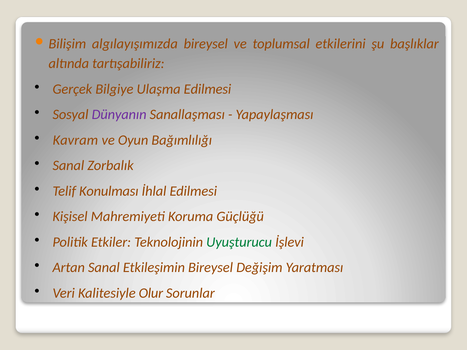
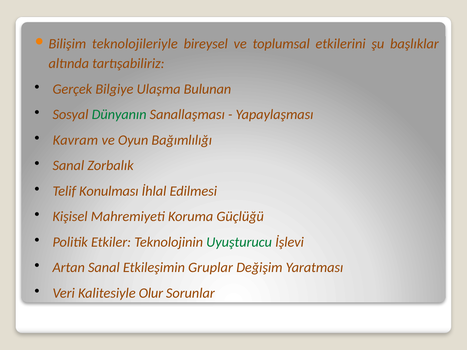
algılayışımızda: algılayışımızda -> teknolojileriyle
Ulaşma Edilmesi: Edilmesi -> Bulunan
Dünyanın colour: purple -> green
Etkileşimin Bireysel: Bireysel -> Gruplar
